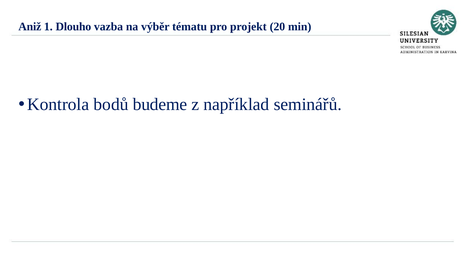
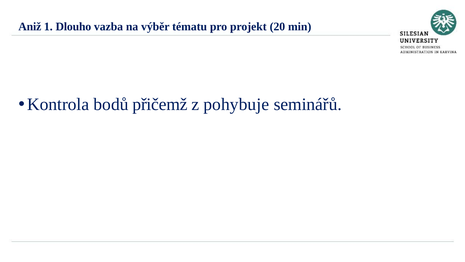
budeme: budeme -> přičemž
například: například -> pohybuje
